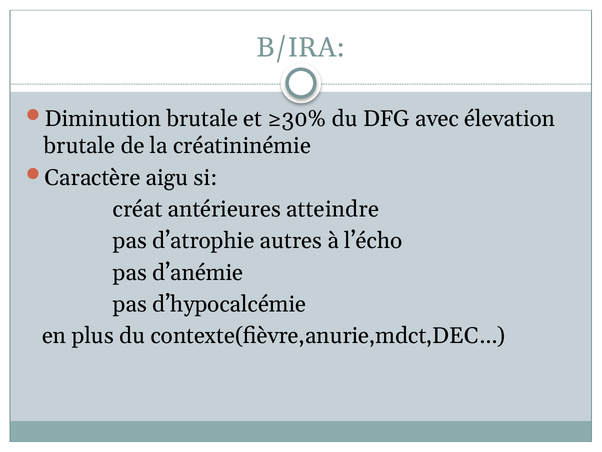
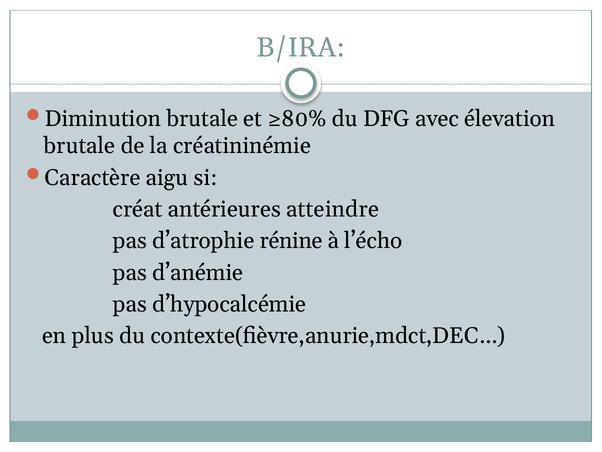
≥30%: ≥30% -> ≥80%
autres: autres -> rénine
